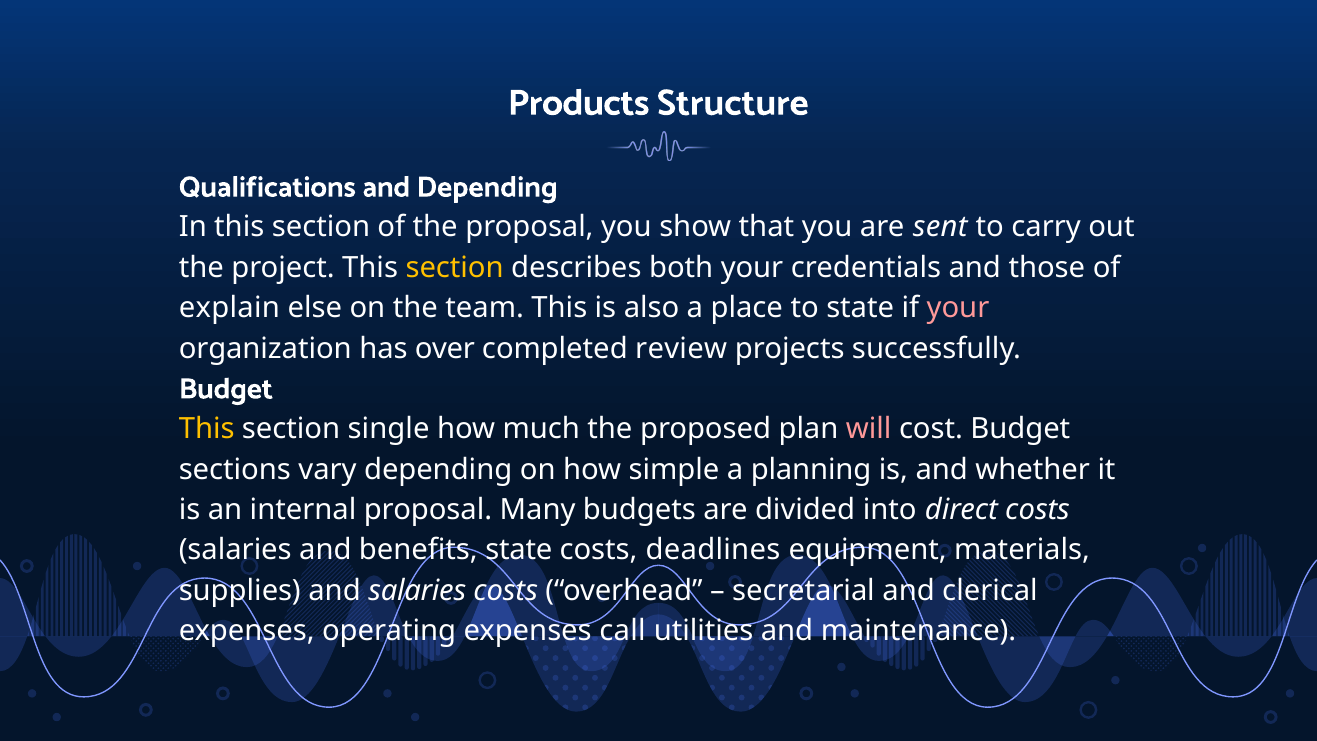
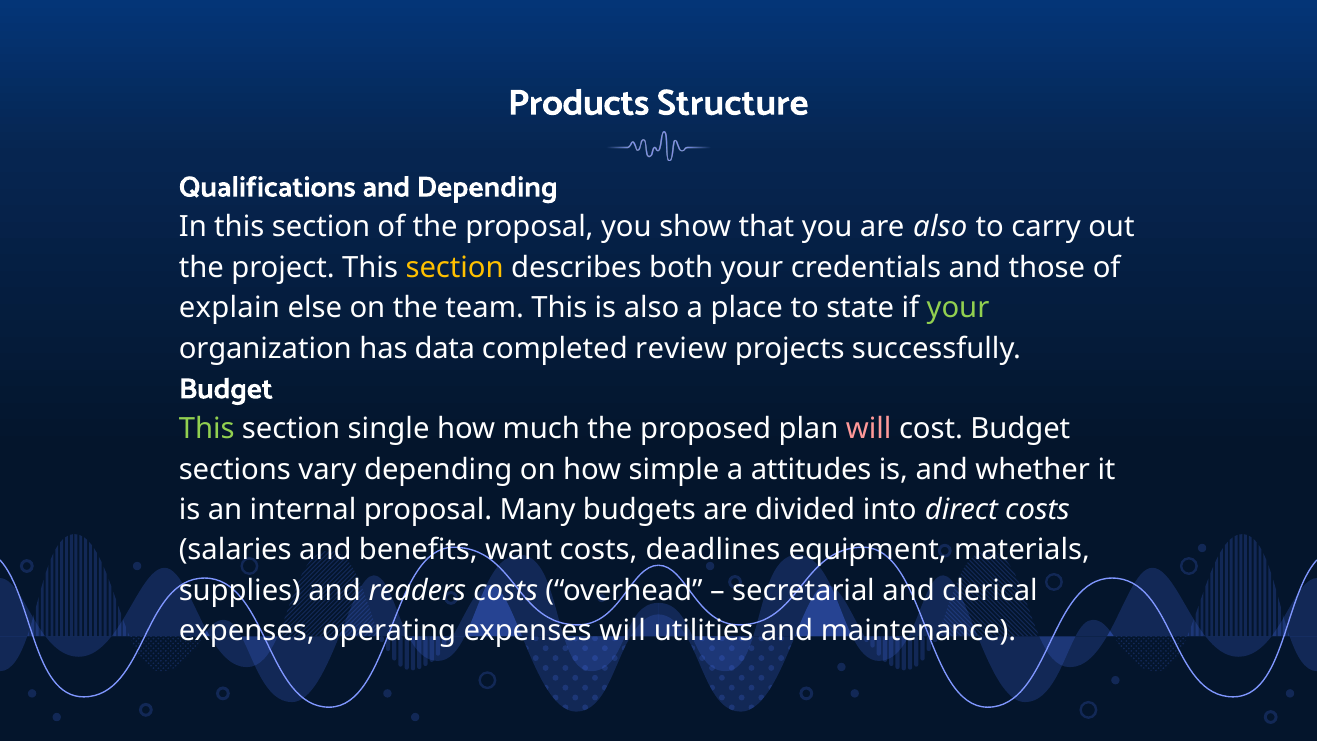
are sent: sent -> also
your at (958, 308) colour: pink -> light green
over: over -> data
This at (207, 429) colour: yellow -> light green
planning: planning -> attitudes
benefits state: state -> want
and salaries: salaries -> readers
expenses call: call -> will
